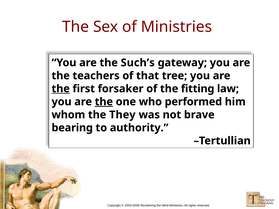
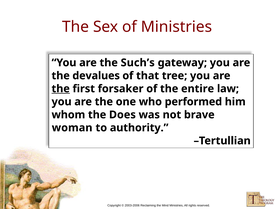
teachers: teachers -> devalues
fitting: fitting -> entire
the at (104, 102) underline: present -> none
They: They -> Does
bearing: bearing -> woman
